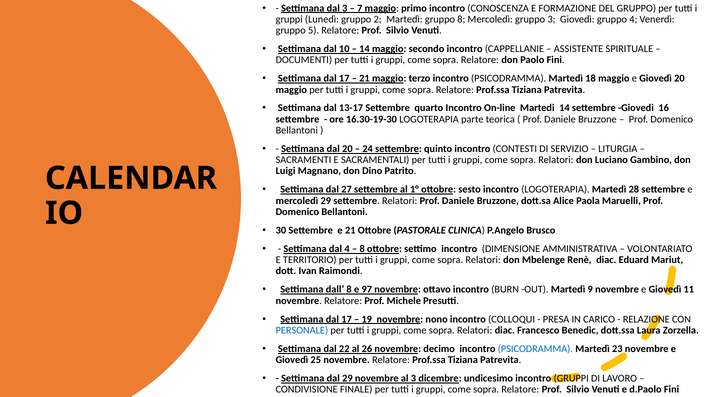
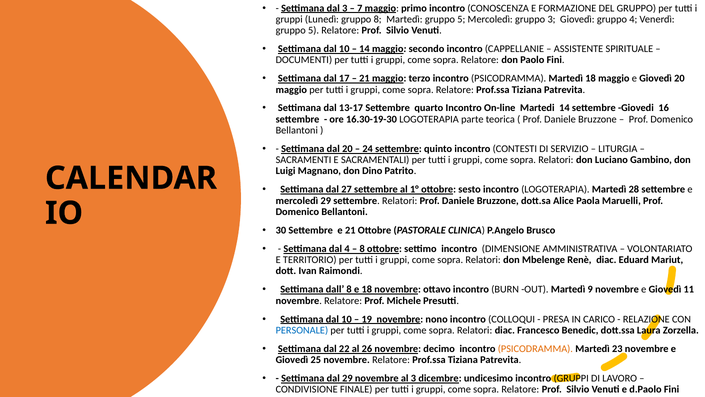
gruppo 2: 2 -> 8
Martedì gruppo 8: 8 -> 5
e 97: 97 -> 18
17 at (347, 319): 17 -> 10
PSICODRAMMA at (535, 348) colour: blue -> orange
